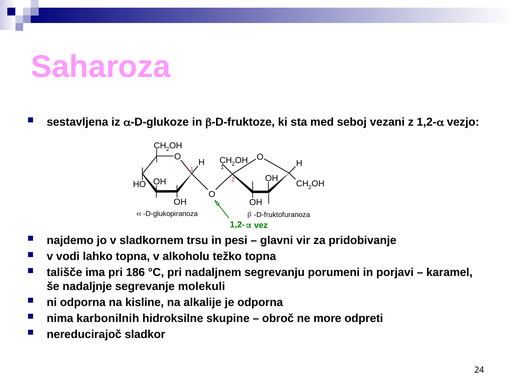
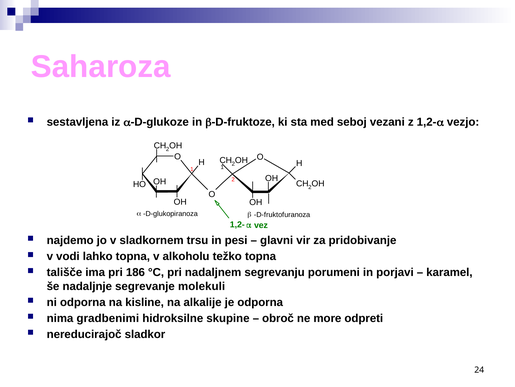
karbonilnih: karbonilnih -> gradbenimi
